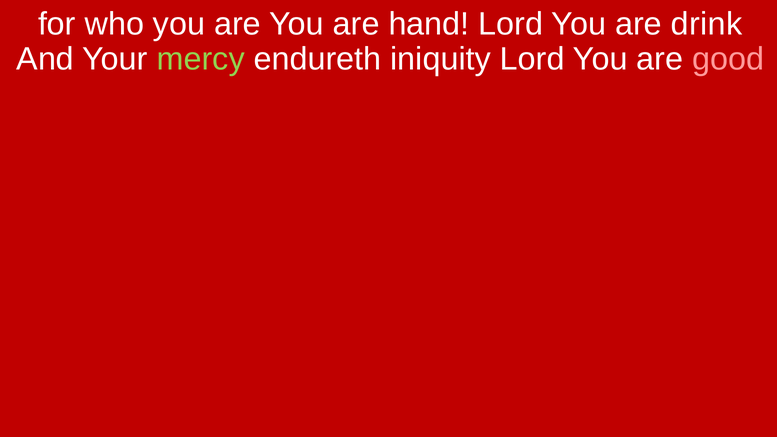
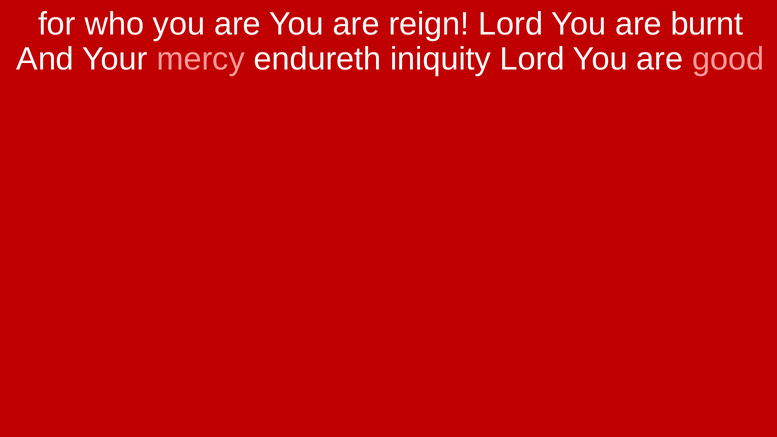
hand: hand -> reign
drink: drink -> burnt
mercy colour: light green -> pink
